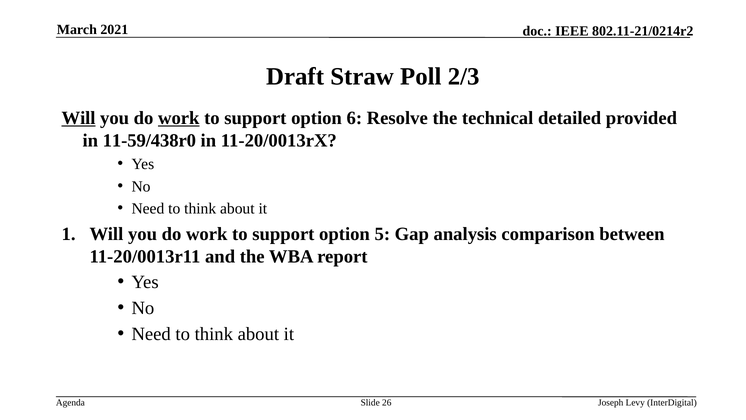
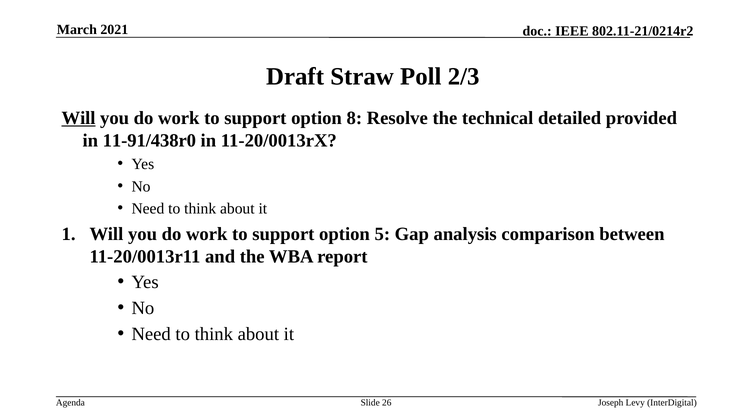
work at (179, 118) underline: present -> none
6: 6 -> 8
11-59/438r0: 11-59/438r0 -> 11-91/438r0
